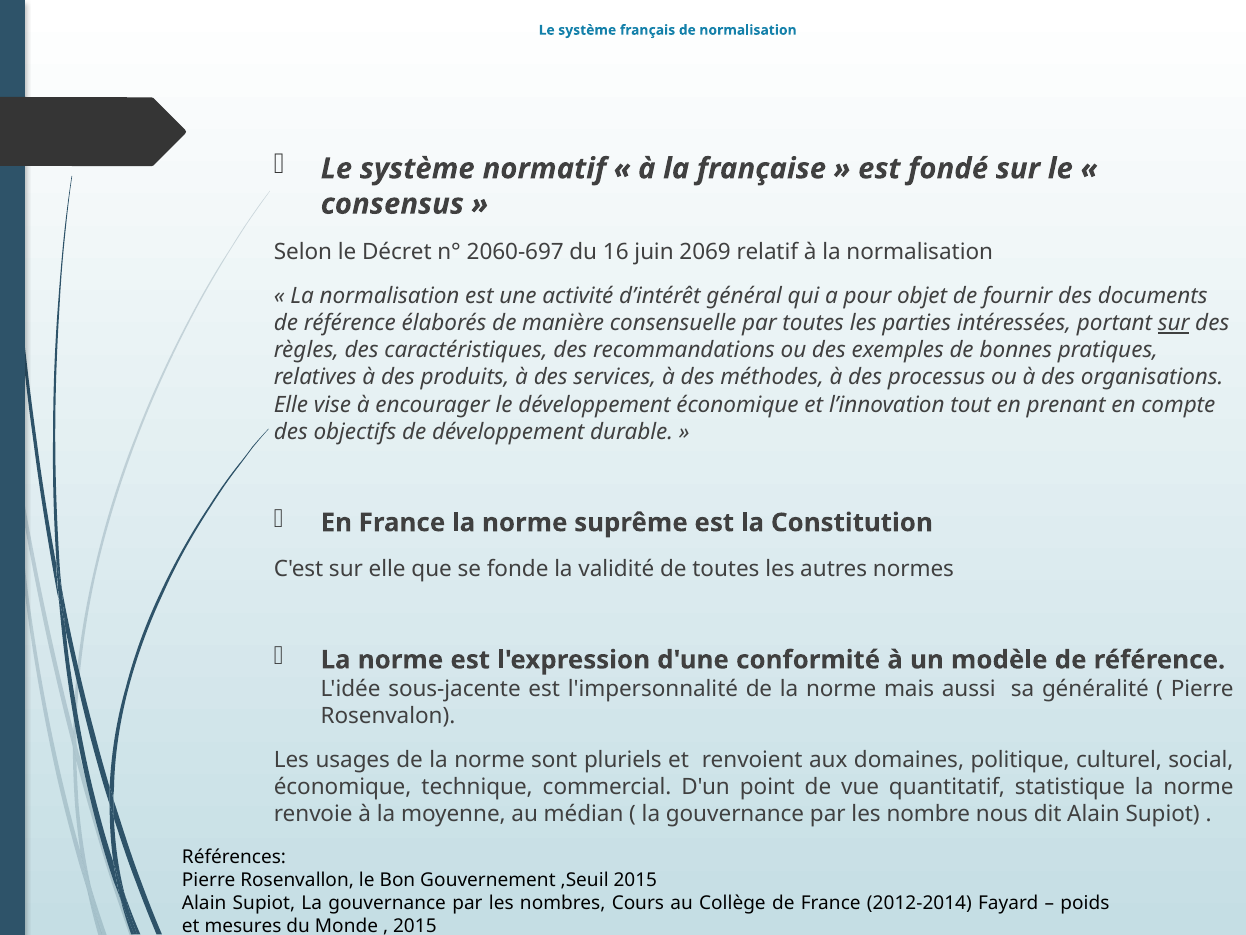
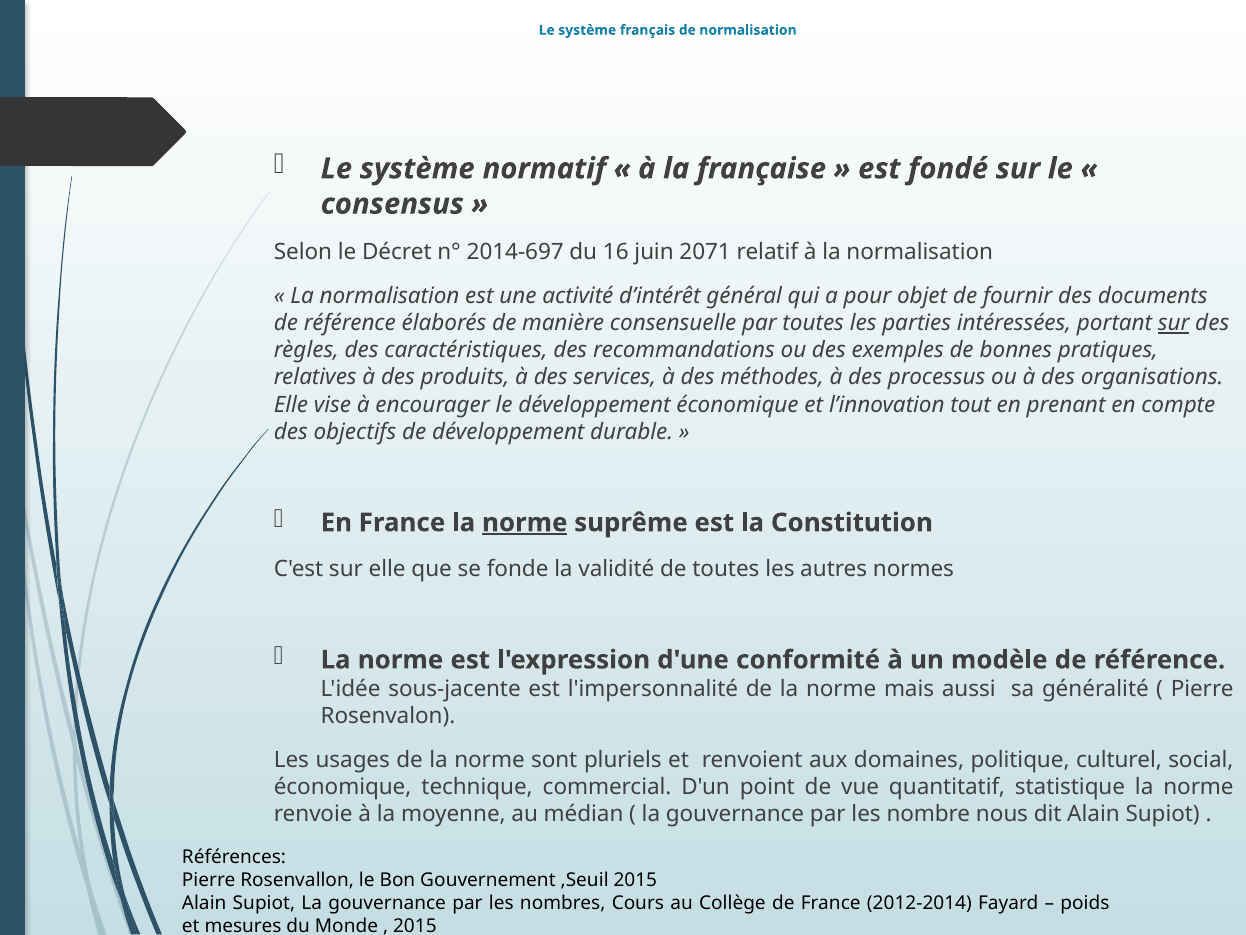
2060-697: 2060-697 -> 2014-697
2069: 2069 -> 2071
norme at (525, 522) underline: none -> present
